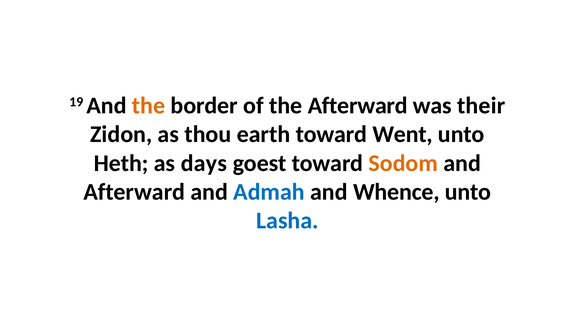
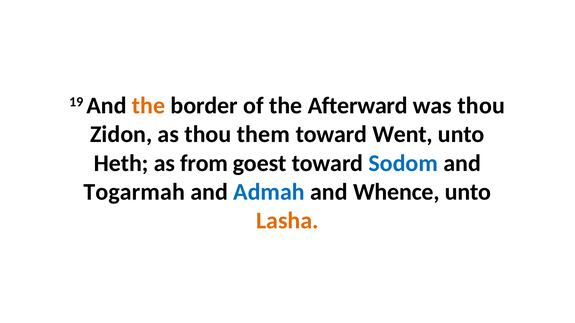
was their: their -> thou
earth: earth -> them
days: days -> from
Sodom colour: orange -> blue
Afterward at (134, 192): Afterward -> Togarmah
Lasha colour: blue -> orange
